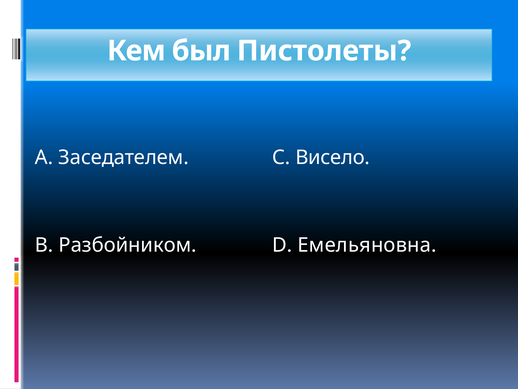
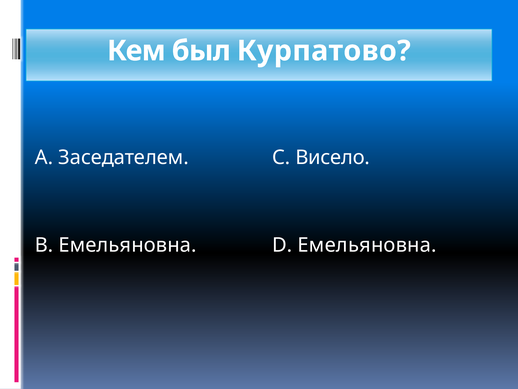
Пистолеты: Пистолеты -> Курпатово
В Разбойником: Разбойником -> Емельяновна
